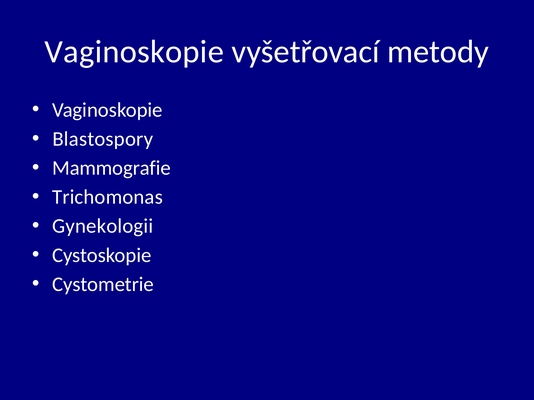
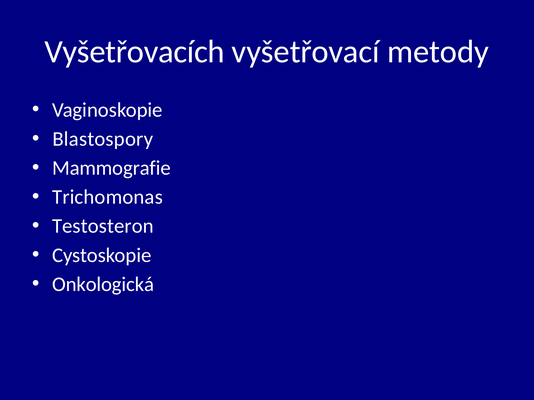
Vaginoskopie at (134, 52): Vaginoskopie -> Vyšetřovacích
Gynekologii: Gynekologii -> Testosteron
Cystometrie: Cystometrie -> Onkologická
